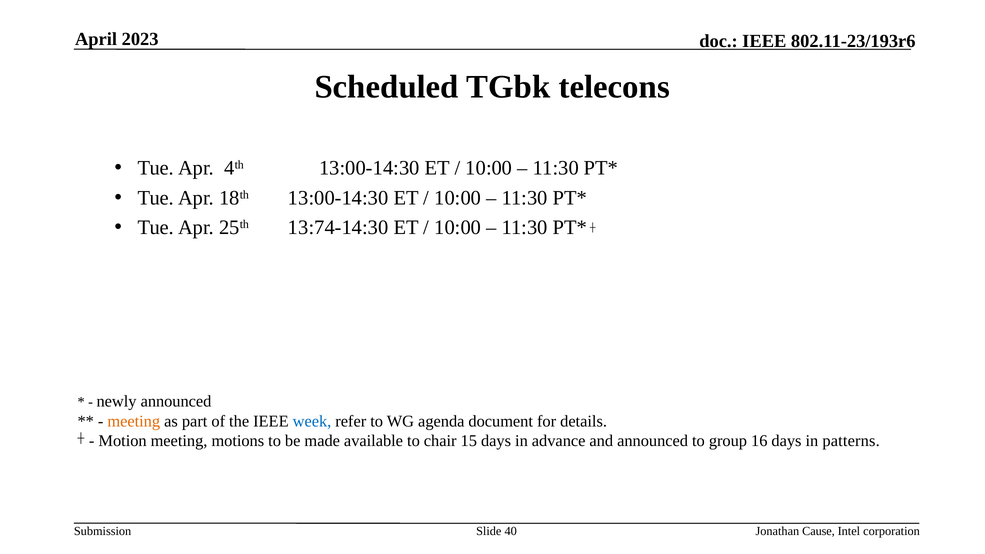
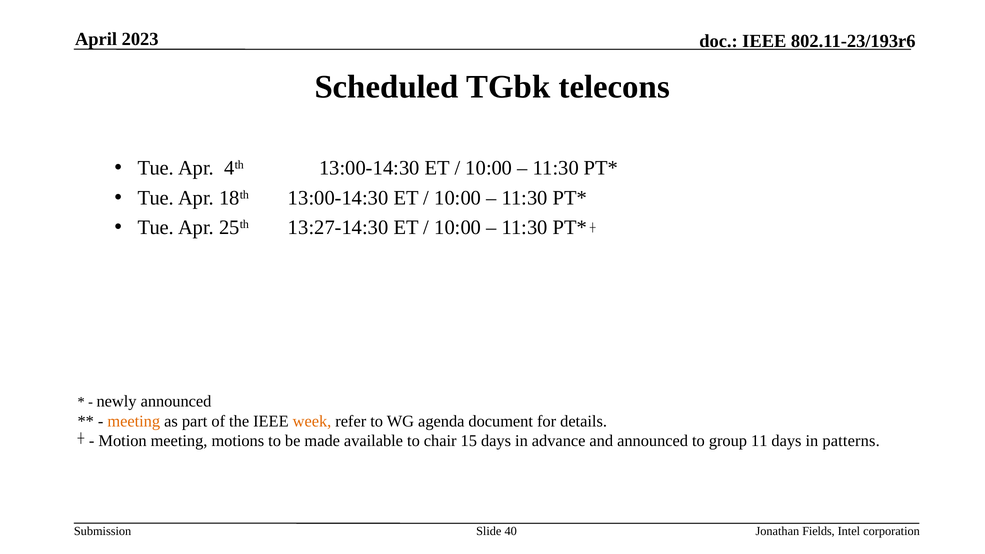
13:74-14:30: 13:74-14:30 -> 13:27-14:30
week colour: blue -> orange
16: 16 -> 11
Cause: Cause -> Fields
